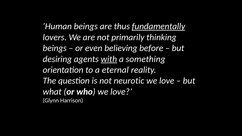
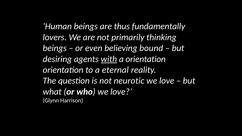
fundamentally underline: present -> none
before: before -> bound
a something: something -> orientation
